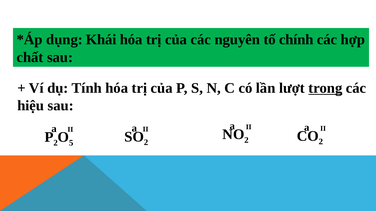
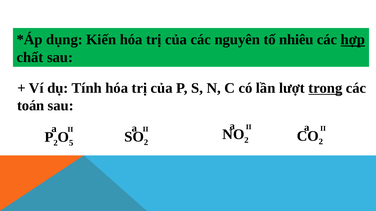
Khái: Khái -> Kiến
chính: chính -> nhiêu
hợp underline: none -> present
hiệu: hiệu -> toán
